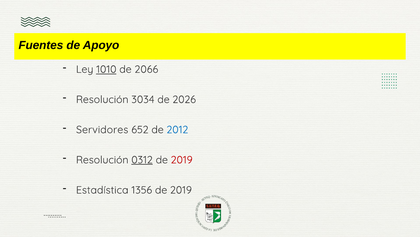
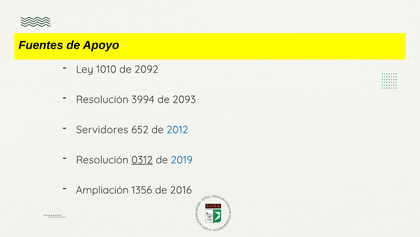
1010 underline: present -> none
2066: 2066 -> 2092
3034: 3034 -> 3994
2026: 2026 -> 2093
2019 at (182, 159) colour: red -> blue
Estadística: Estadística -> Ampliación
1356 de 2019: 2019 -> 2016
